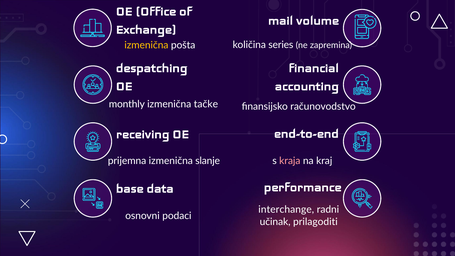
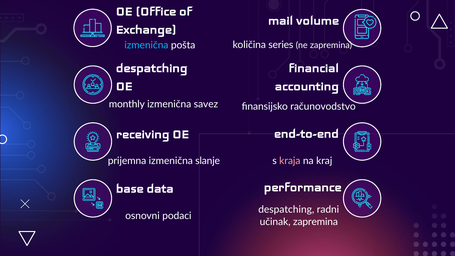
izmenična at (146, 45) colour: yellow -> light blue
tačke: tačke -> savez
interchange at (286, 209): interchange -> despatching
učinak prilagoditi: prilagoditi -> zapremina
